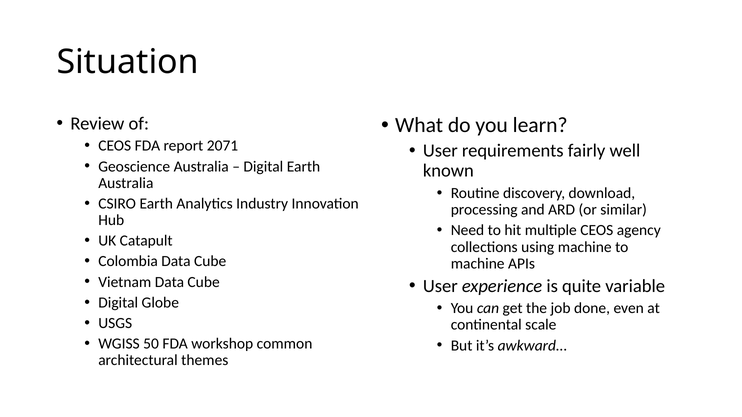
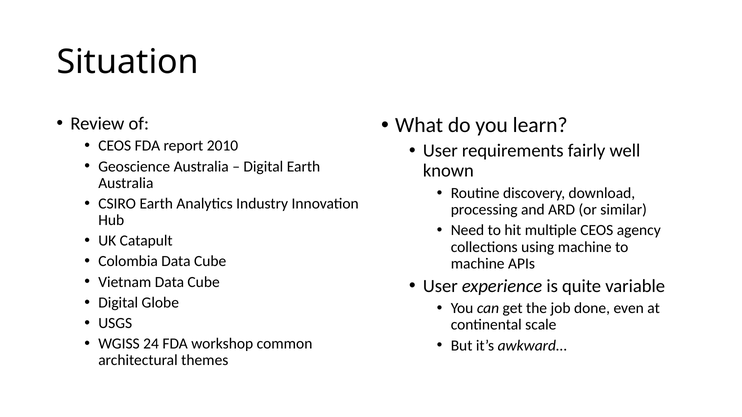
2071: 2071 -> 2010
50: 50 -> 24
